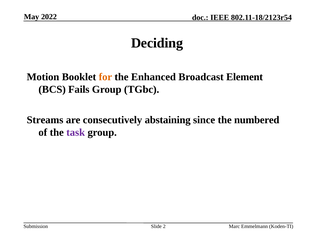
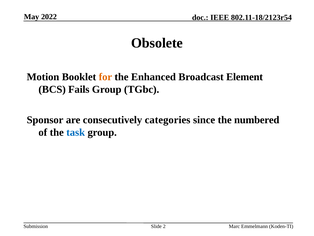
Deciding: Deciding -> Obsolete
Streams: Streams -> Sponsor
abstaining: abstaining -> categories
task colour: purple -> blue
